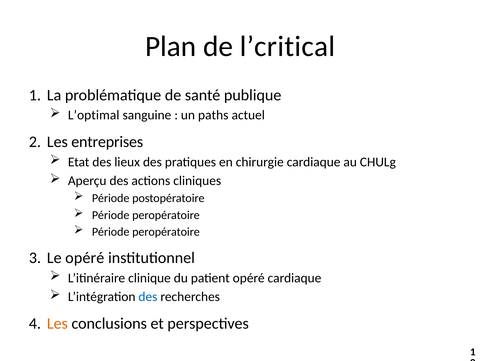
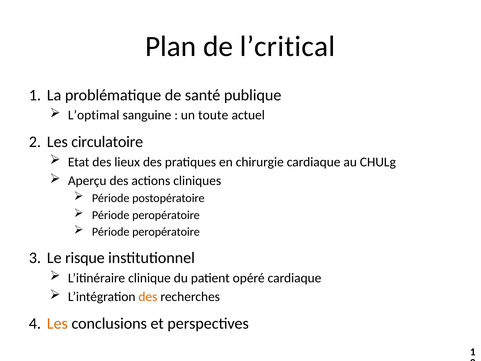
paths: paths -> toute
entreprises: entreprises -> circulatoire
Le opéré: opéré -> risque
des at (148, 297) colour: blue -> orange
